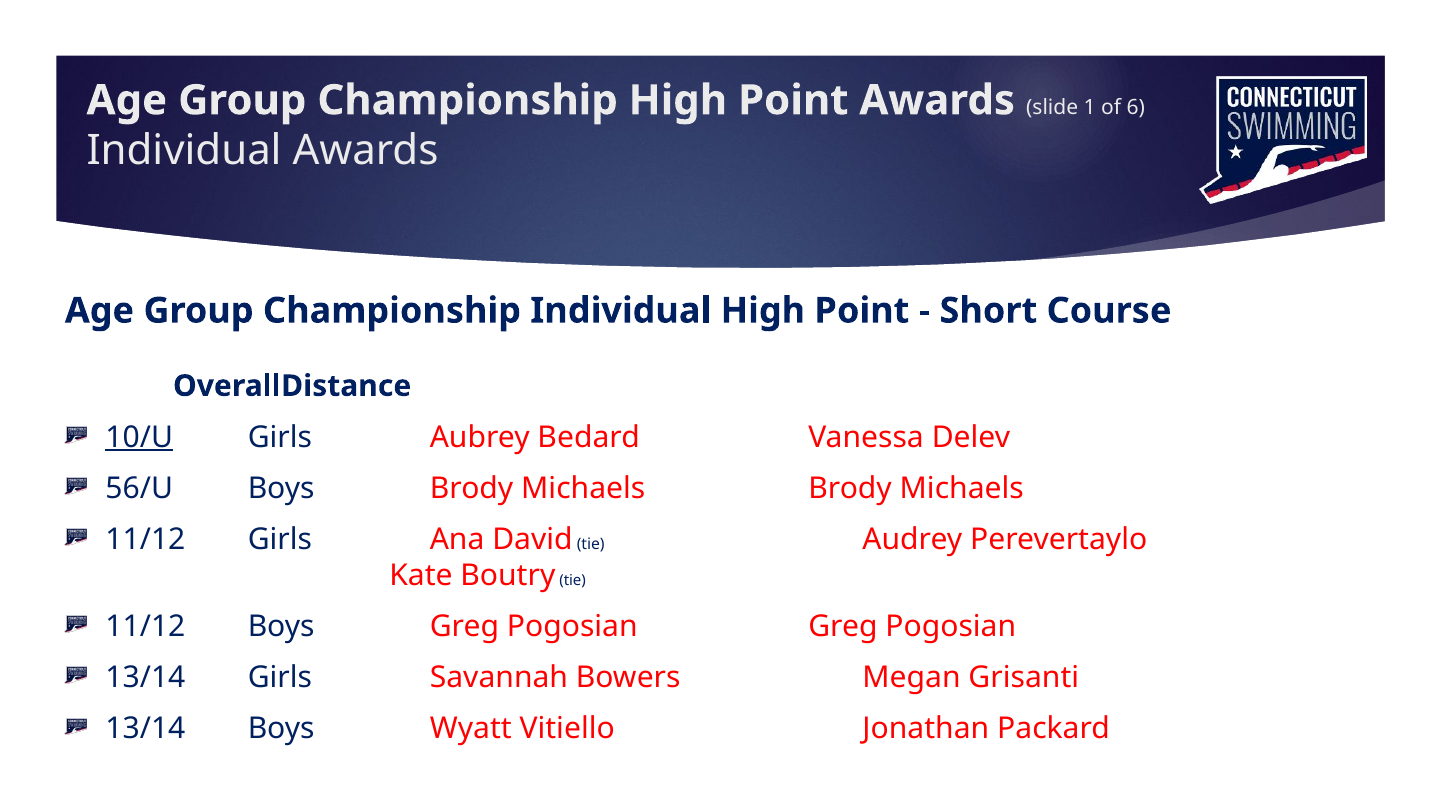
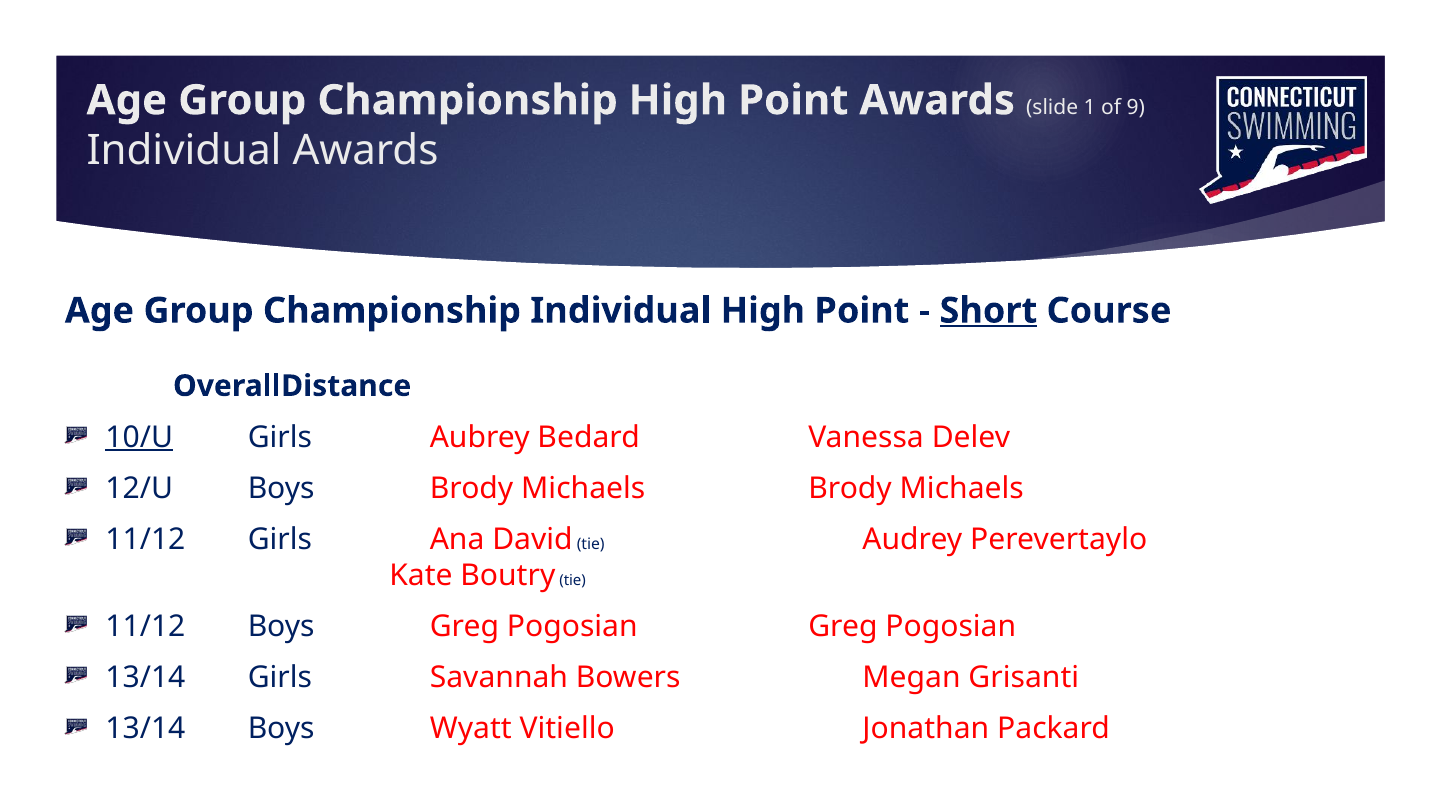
6: 6 -> 9
Short underline: none -> present
56/U: 56/U -> 12/U
